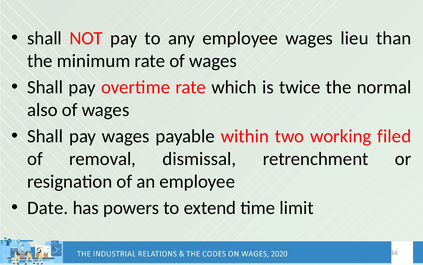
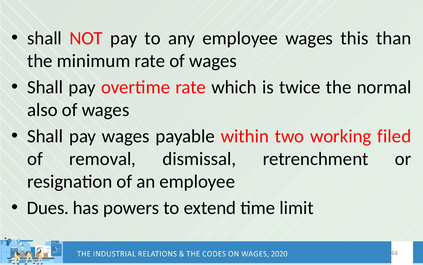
lieu: lieu -> this
Date: Date -> Dues
